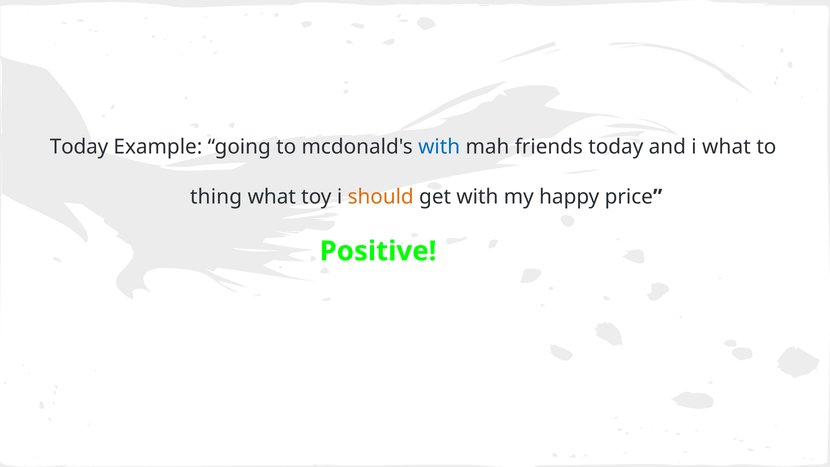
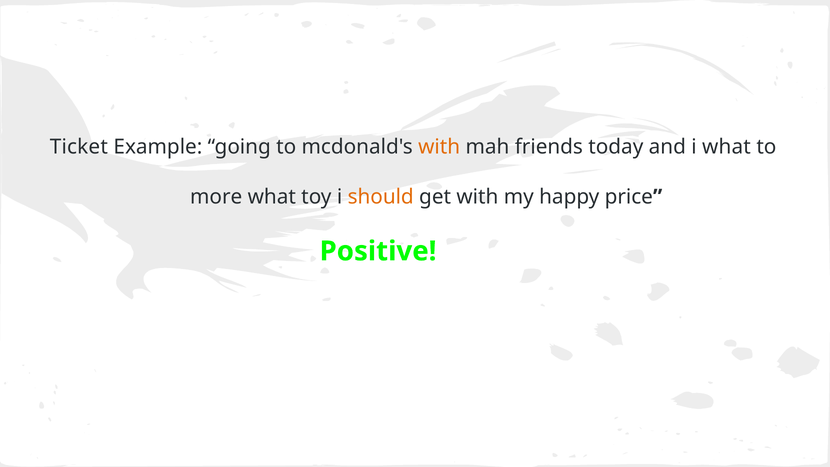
Today at (79, 147): Today -> Ticket
with at (439, 147) colour: blue -> orange
thing: thing -> more
